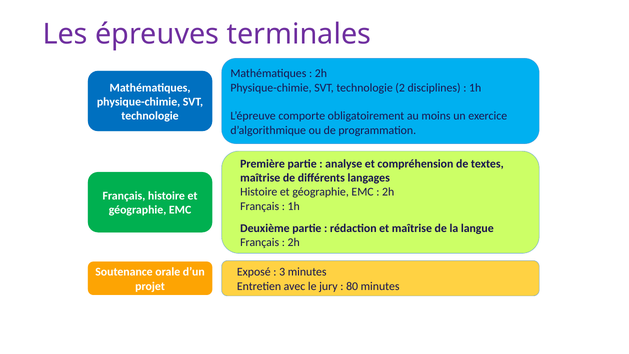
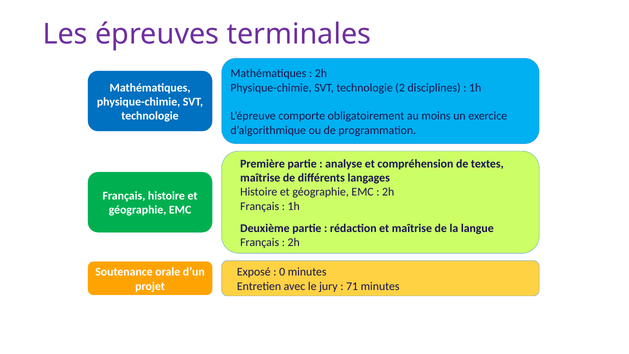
3: 3 -> 0
80: 80 -> 71
